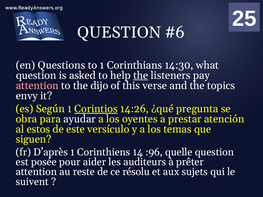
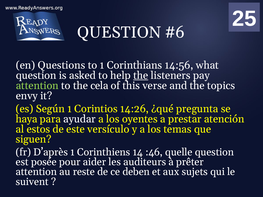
14:30: 14:30 -> 14:56
attention at (37, 86) colour: pink -> light green
dijo: dijo -> cela
Corintios underline: present -> none
obra: obra -> haya
:96: :96 -> :46
résolu: résolu -> deben
